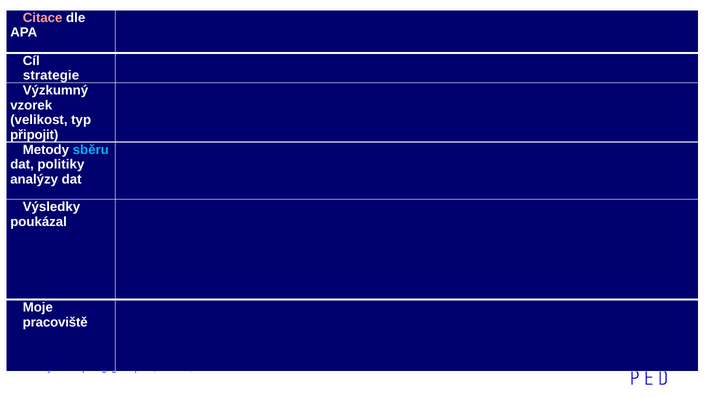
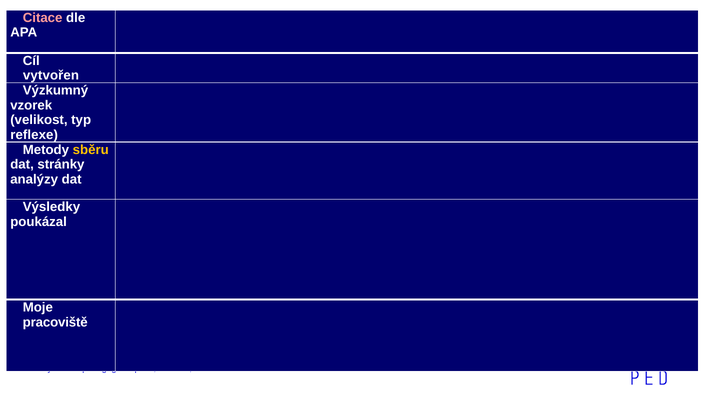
strategie: strategie -> vytvořen
připojit: připojit -> reflexe
sběru colour: light blue -> yellow
politiky: politiky -> stránky
